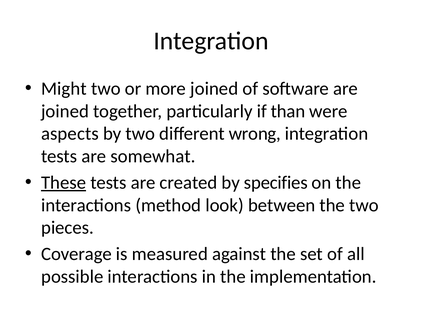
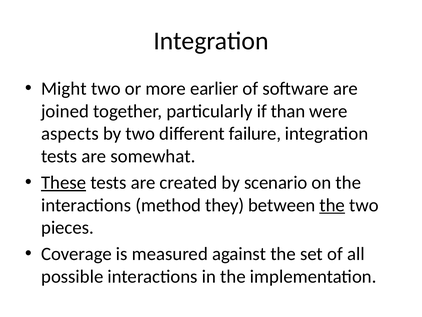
more joined: joined -> earlier
wrong: wrong -> failure
specifies: specifies -> scenario
look: look -> they
the at (332, 205) underline: none -> present
